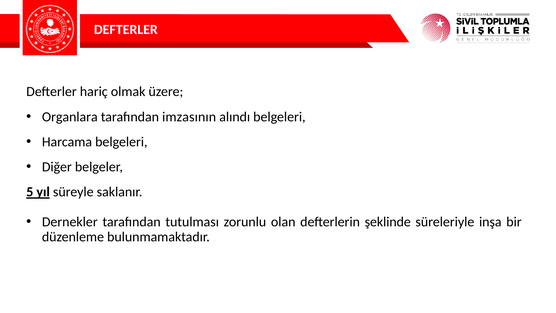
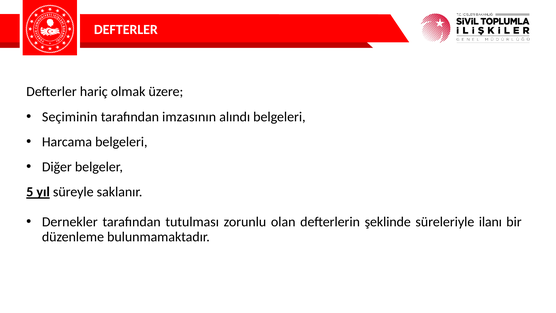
Organlara: Organlara -> Seçiminin
inşa: inşa -> ilanı
